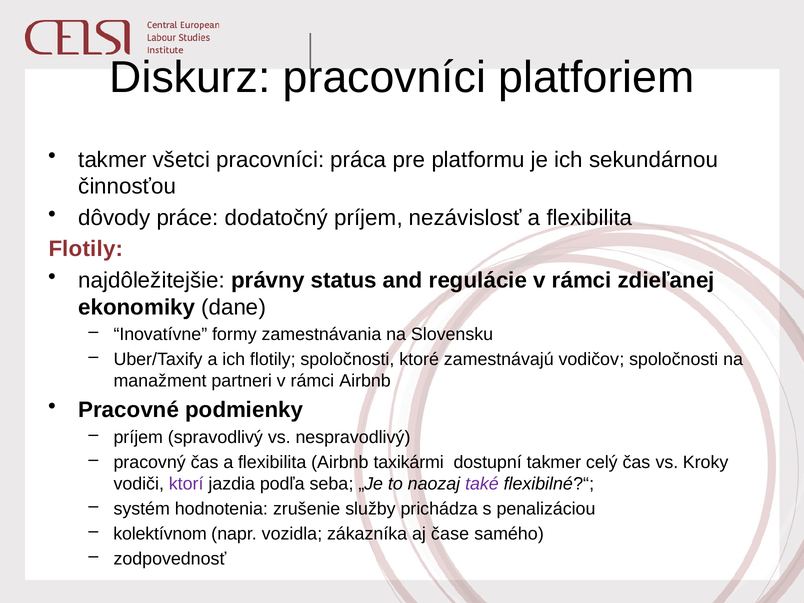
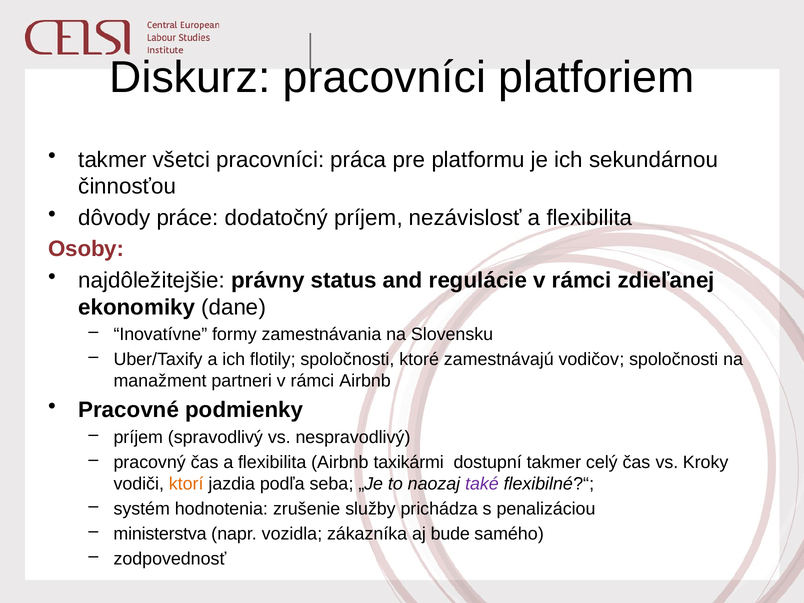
Flotily at (86, 249): Flotily -> Osoby
ktorí colour: purple -> orange
kolektívnom: kolektívnom -> ministerstva
čase: čase -> bude
